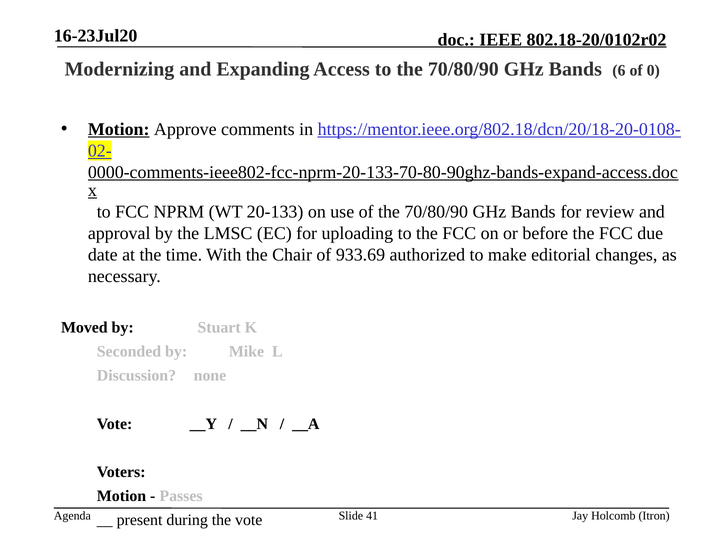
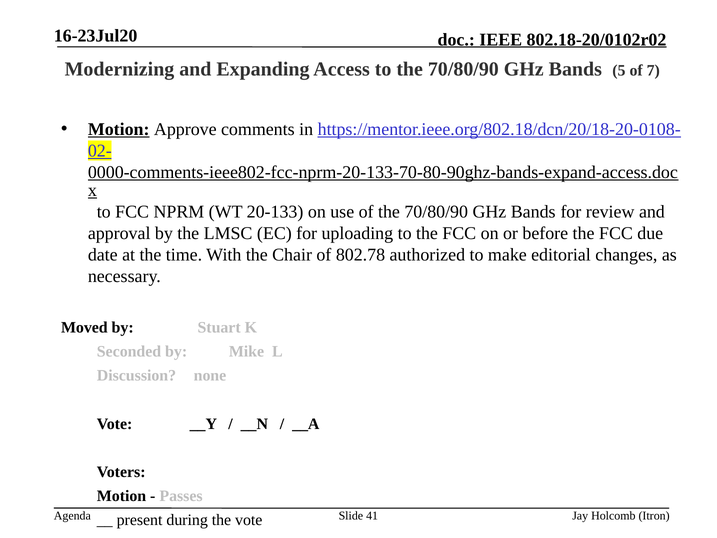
6: 6 -> 5
0: 0 -> 7
933.69: 933.69 -> 802.78
